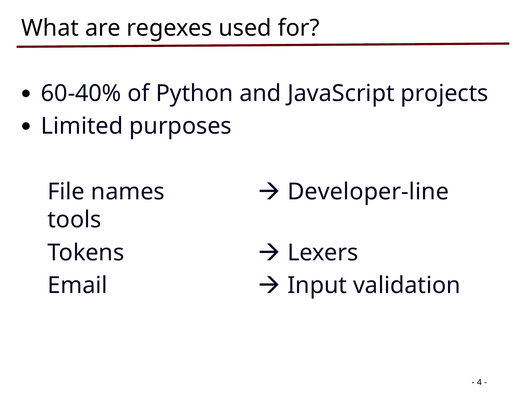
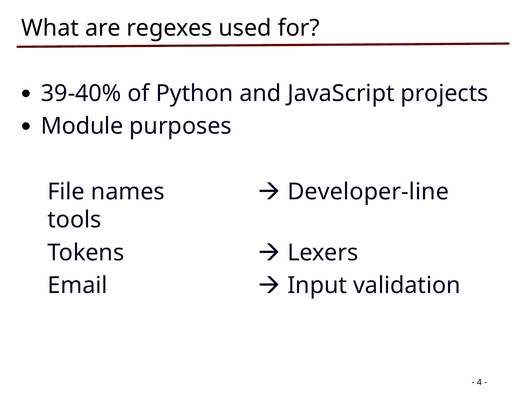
60-40%: 60-40% -> 39-40%
Limited: Limited -> Module
